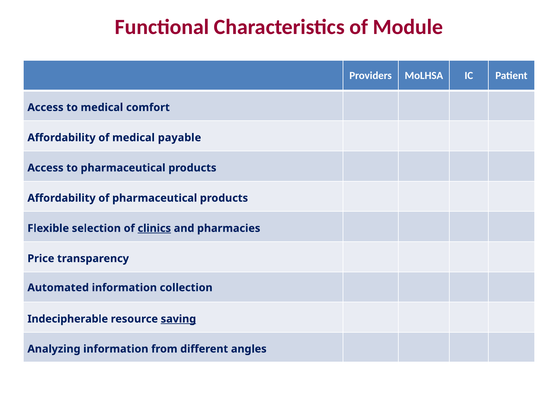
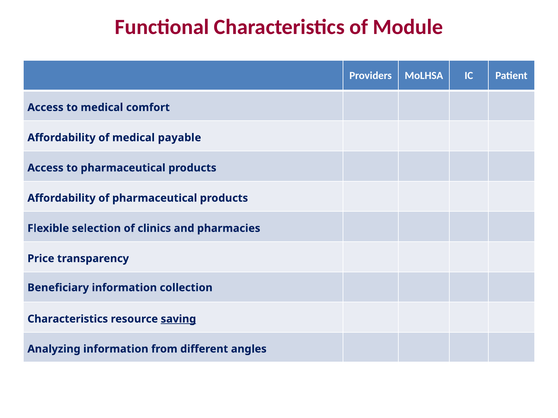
clinics underline: present -> none
Automated: Automated -> Beneficiary
Indecipherable at (68, 319): Indecipherable -> Characteristics
